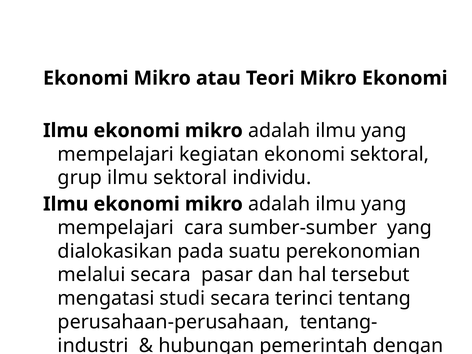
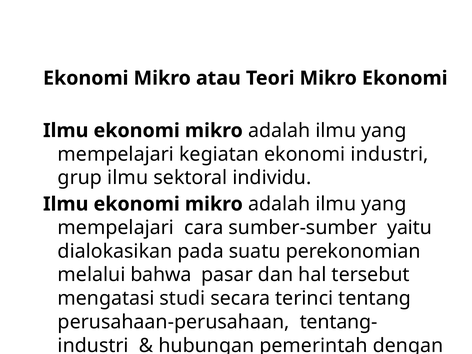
ekonomi sektoral: sektoral -> industri
sumber-sumber yang: yang -> yaitu
melalui secara: secara -> bahwa
